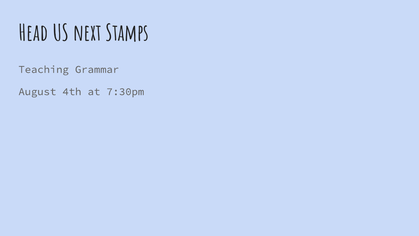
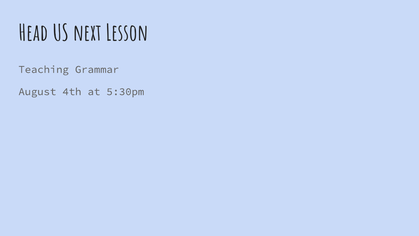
Stamps: Stamps -> Lesson
7:30pm: 7:30pm -> 5:30pm
